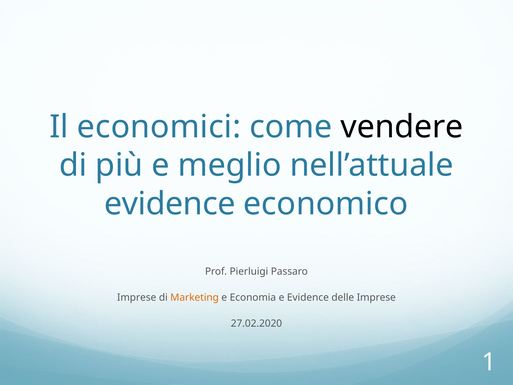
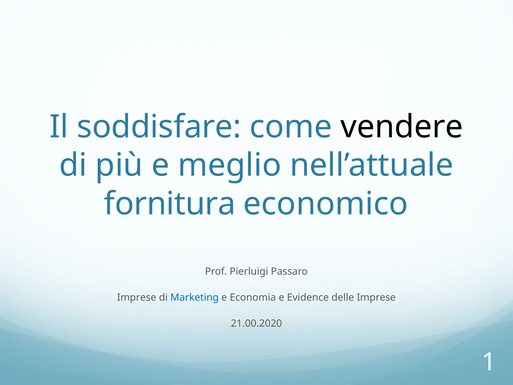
economici: economici -> soddisfare
evidence at (170, 204): evidence -> fornitura
Marketing colour: orange -> blue
27.02.2020: 27.02.2020 -> 21.00.2020
